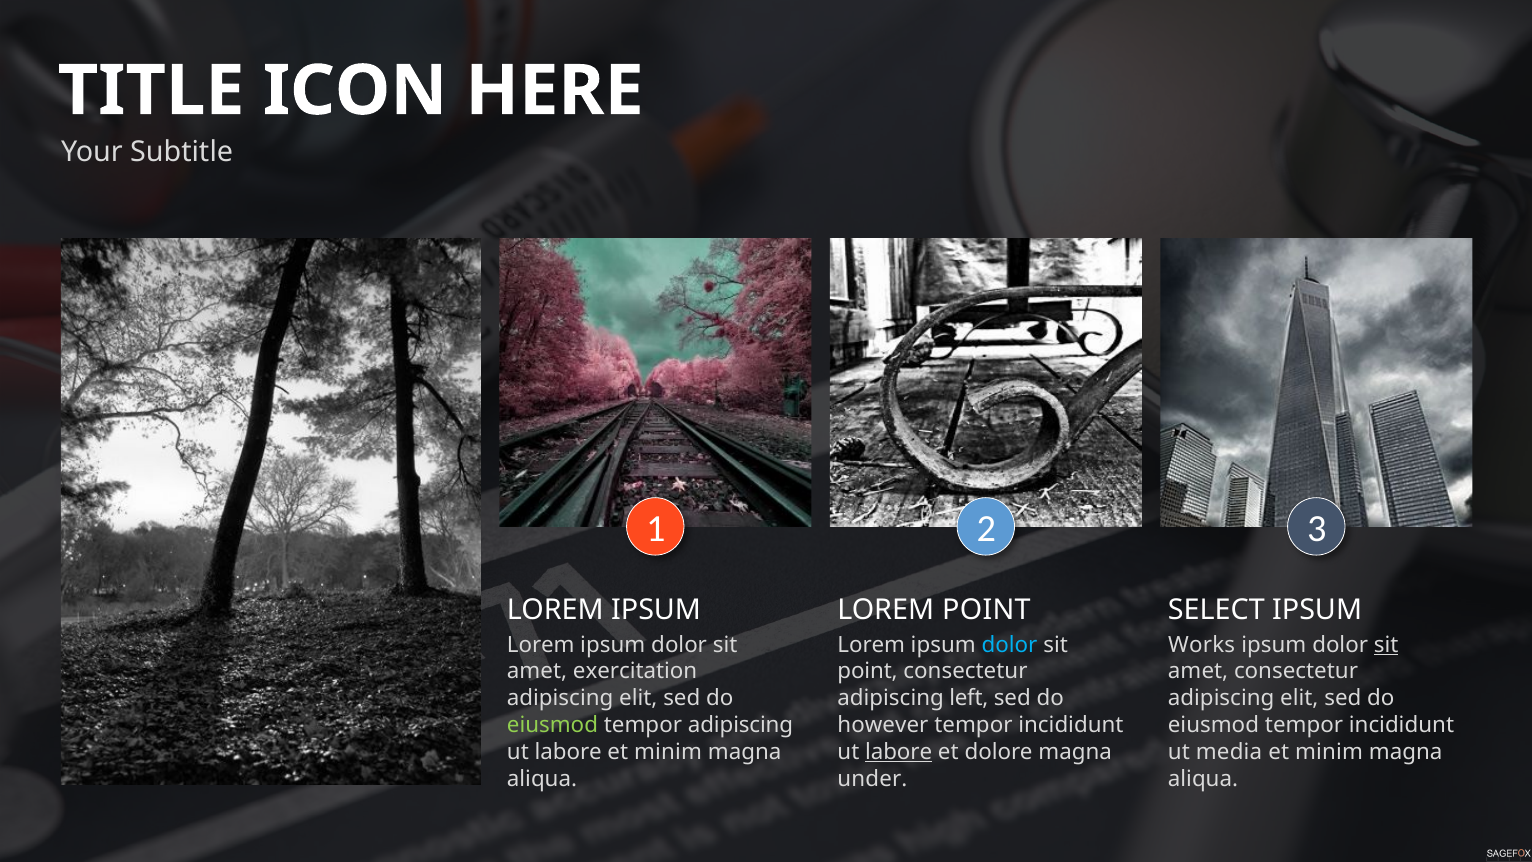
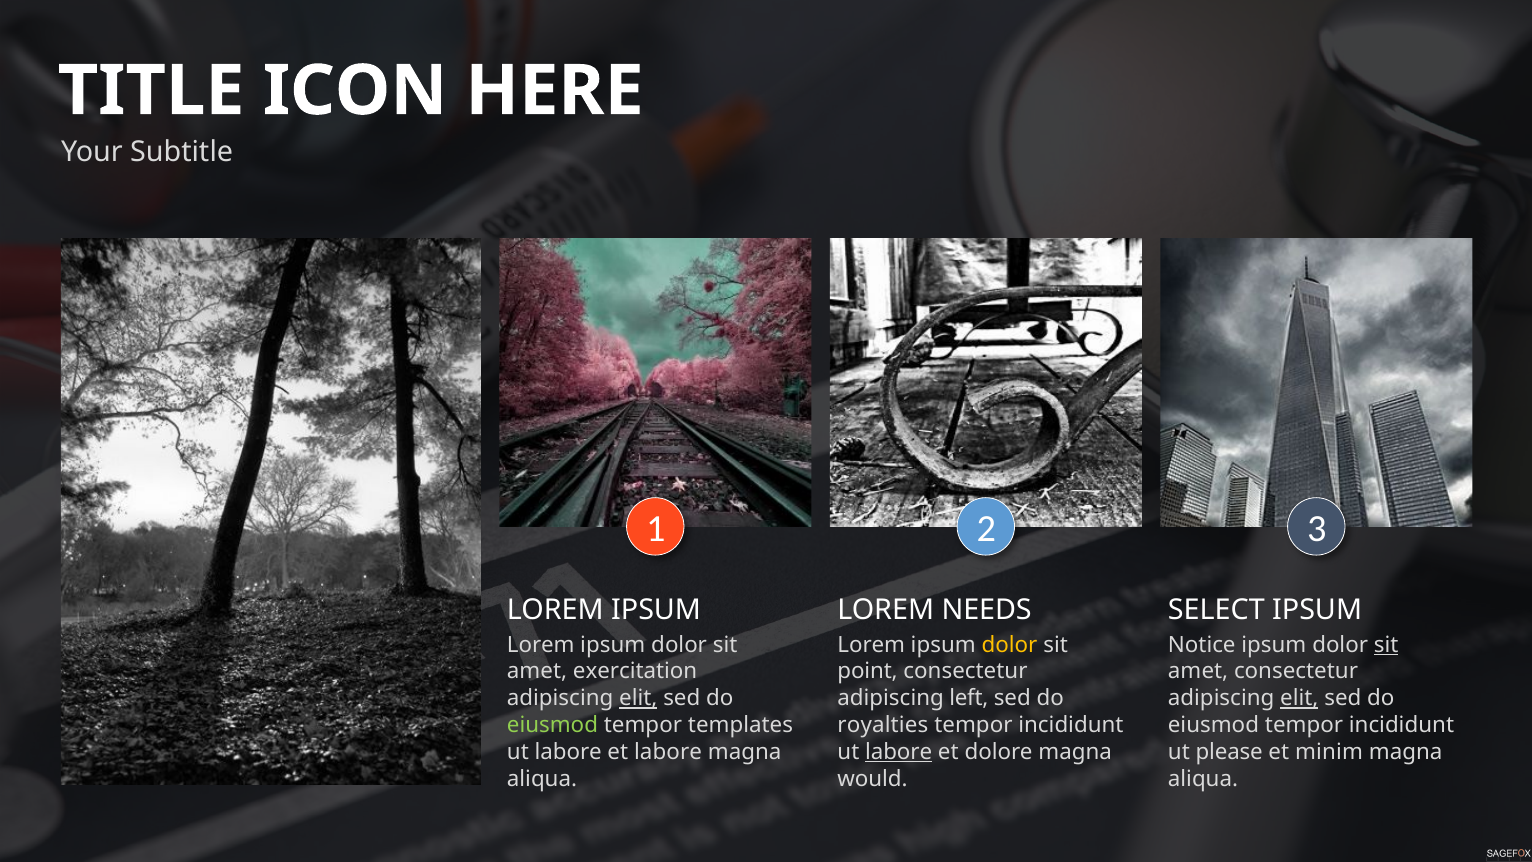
LOREM POINT: POINT -> NEEDS
dolor at (1010, 645) colour: light blue -> yellow
Works: Works -> Notice
elit at (638, 698) underline: none -> present
elit at (1299, 698) underline: none -> present
tempor adipiscing: adipiscing -> templates
however: however -> royalties
labore et minim: minim -> labore
media: media -> please
under: under -> would
